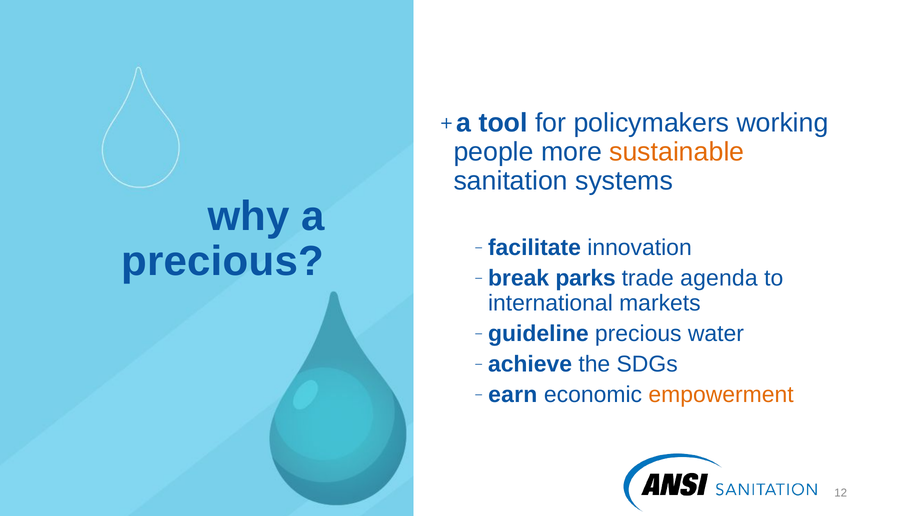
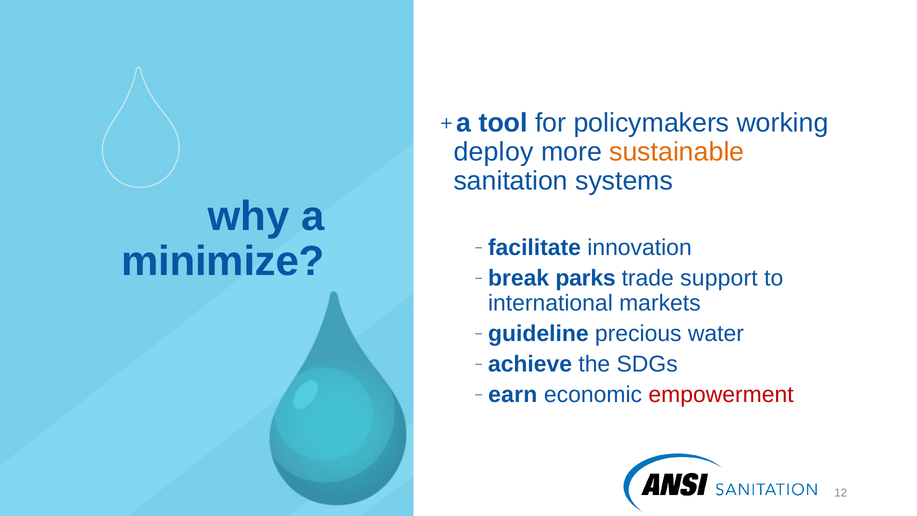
people: people -> deploy
precious at (223, 261): precious -> minimize
agenda: agenda -> support
empowerment colour: orange -> red
